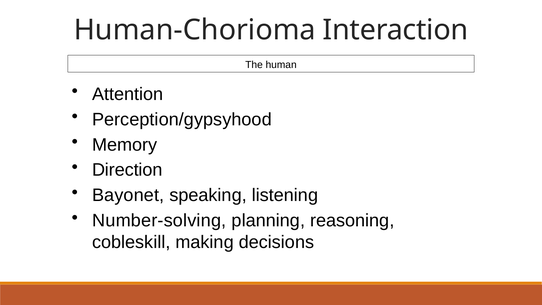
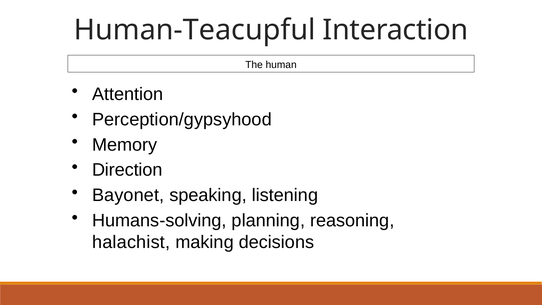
Human-Chorioma: Human-Chorioma -> Human-Teacupful
Number-solving: Number-solving -> Humans-solving
cobleskill: cobleskill -> halachist
